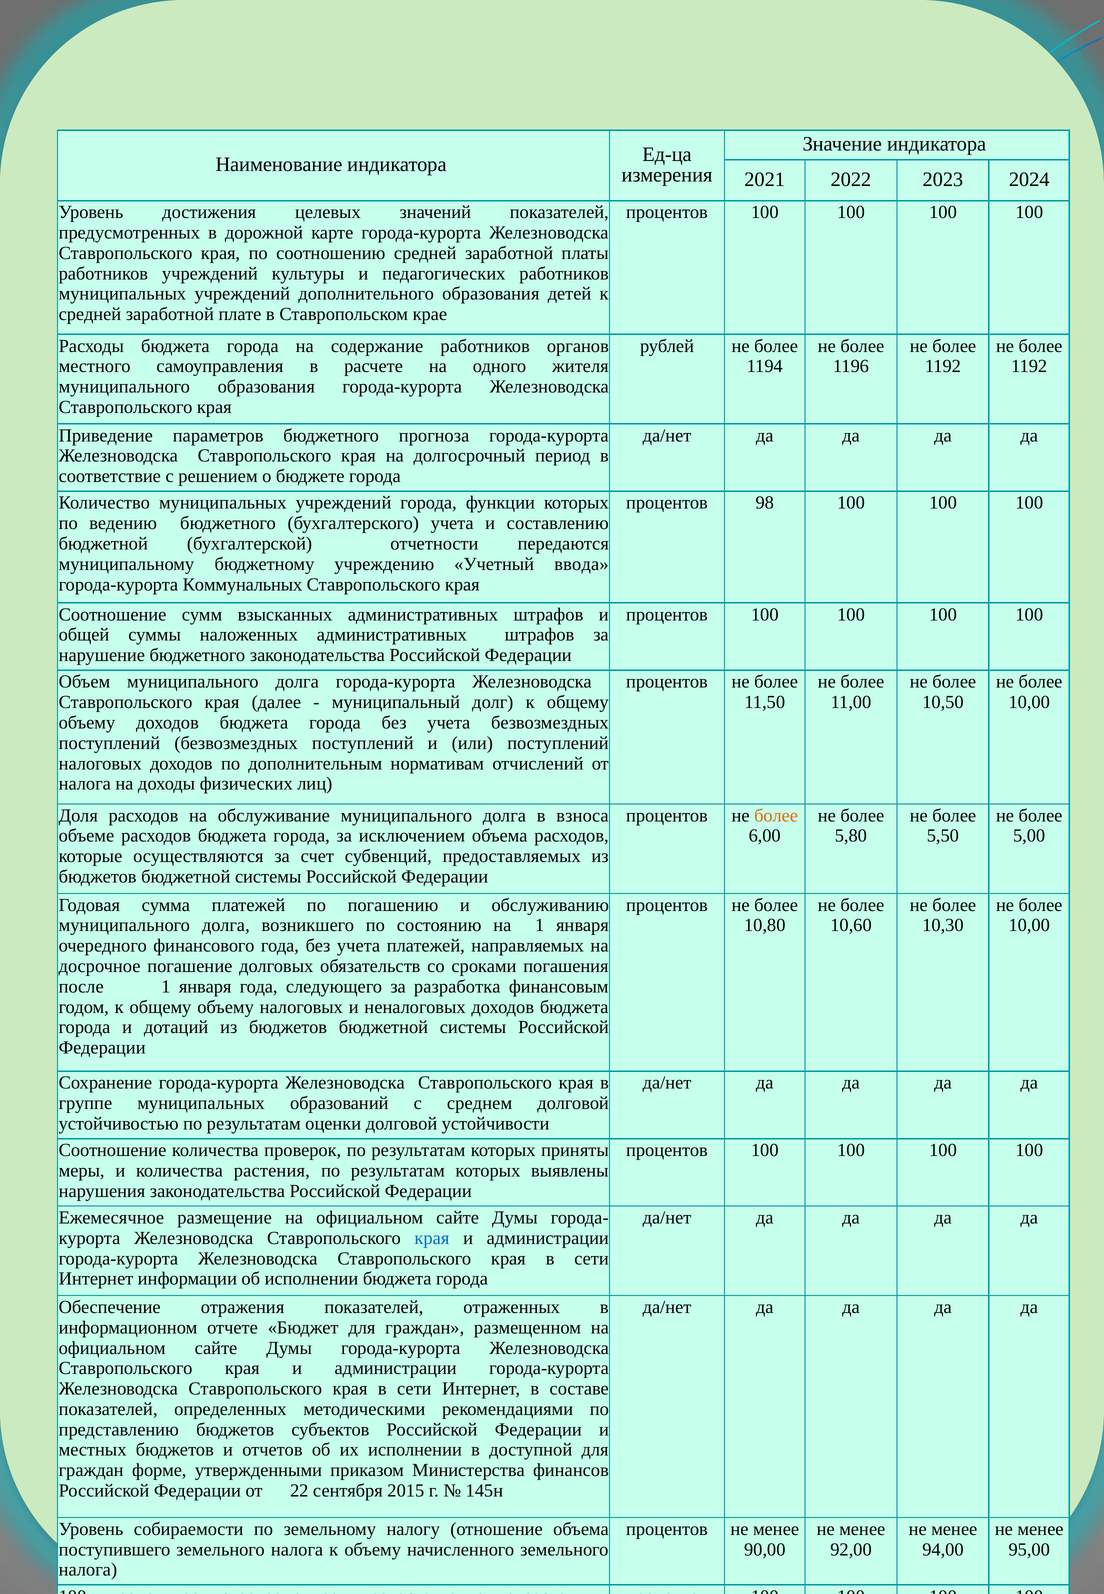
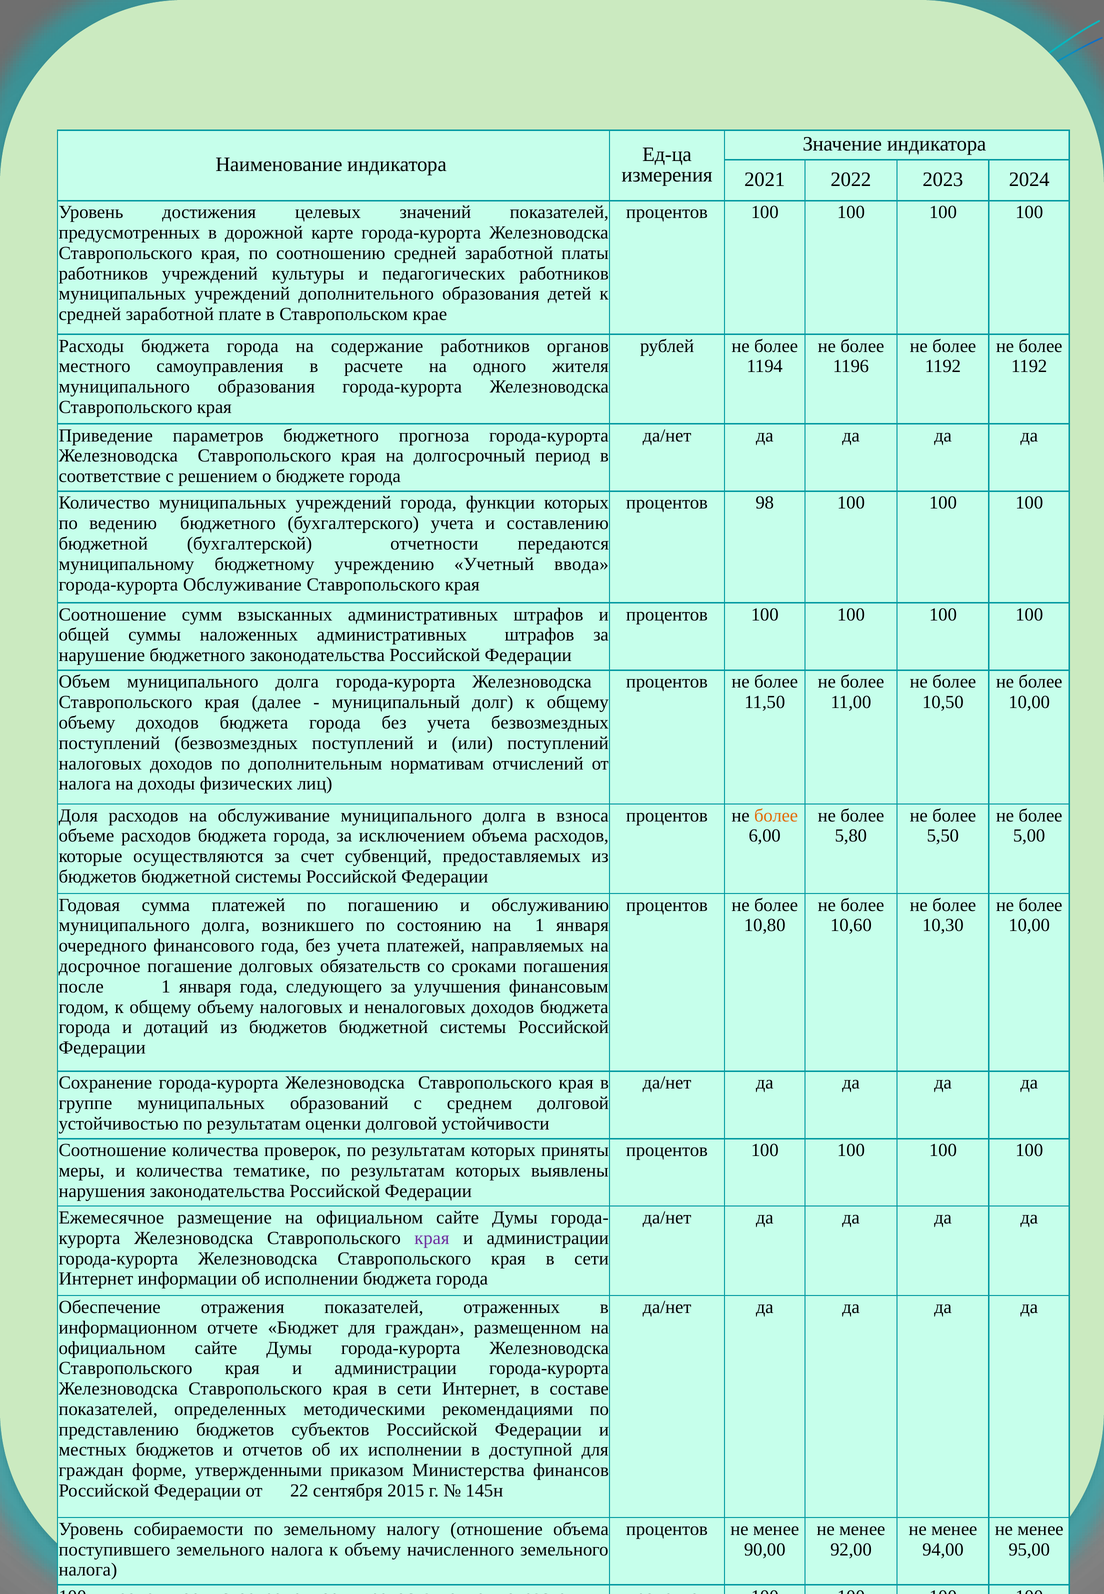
города-курорта Коммунальных: Коммунальных -> Обслуживание
разработка: разработка -> улучшения
растения: растения -> тематике
края at (432, 1239) colour: blue -> purple
